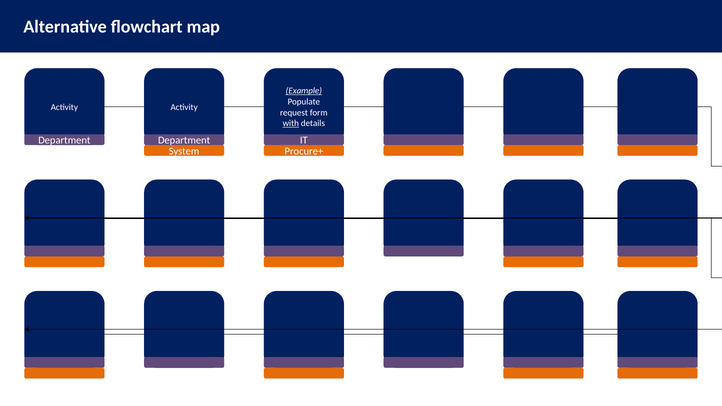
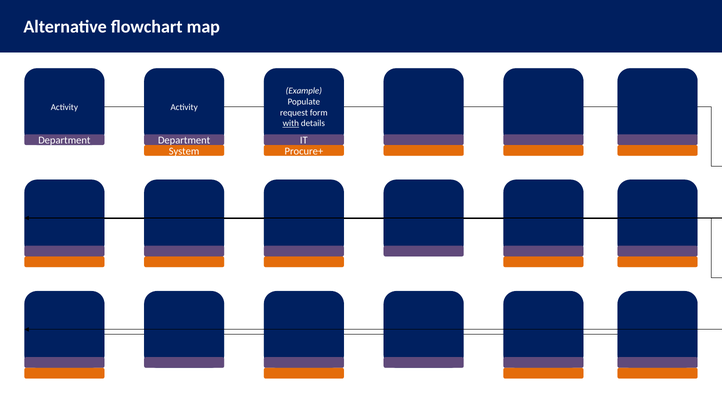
Example underline: present -> none
